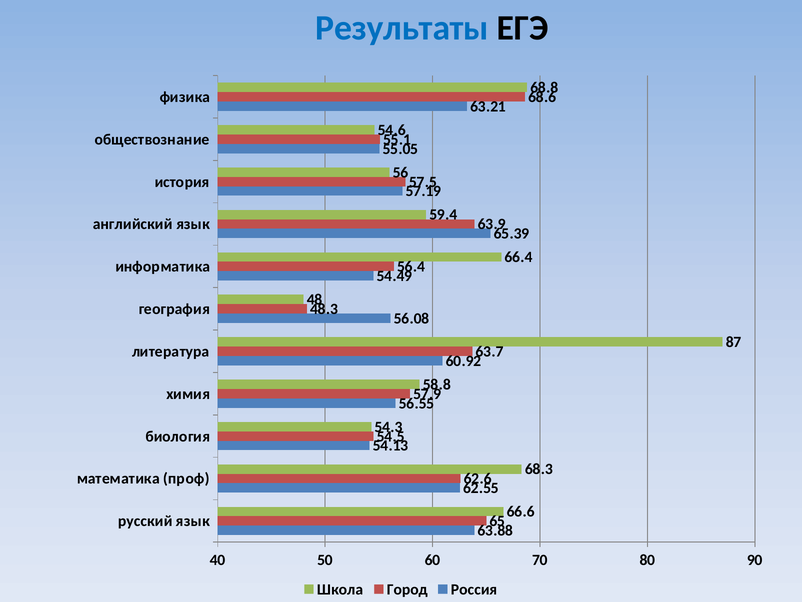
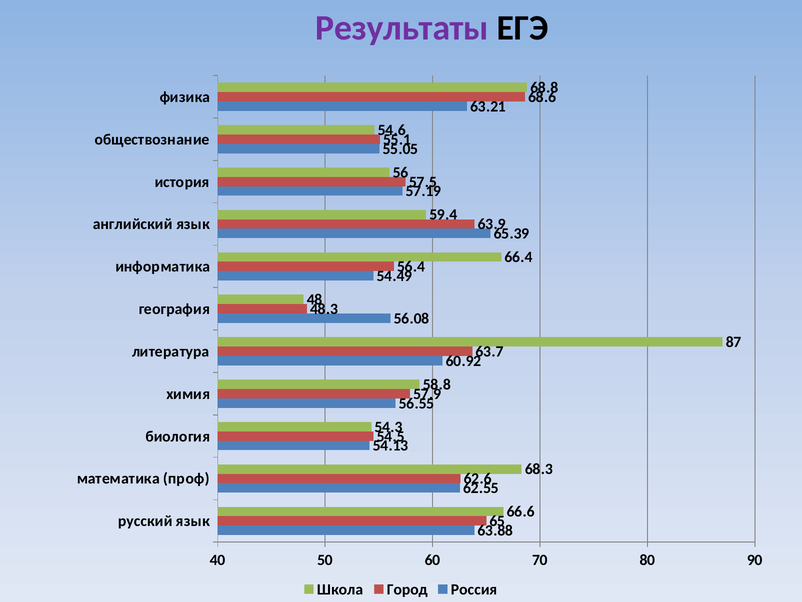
Результаты colour: blue -> purple
